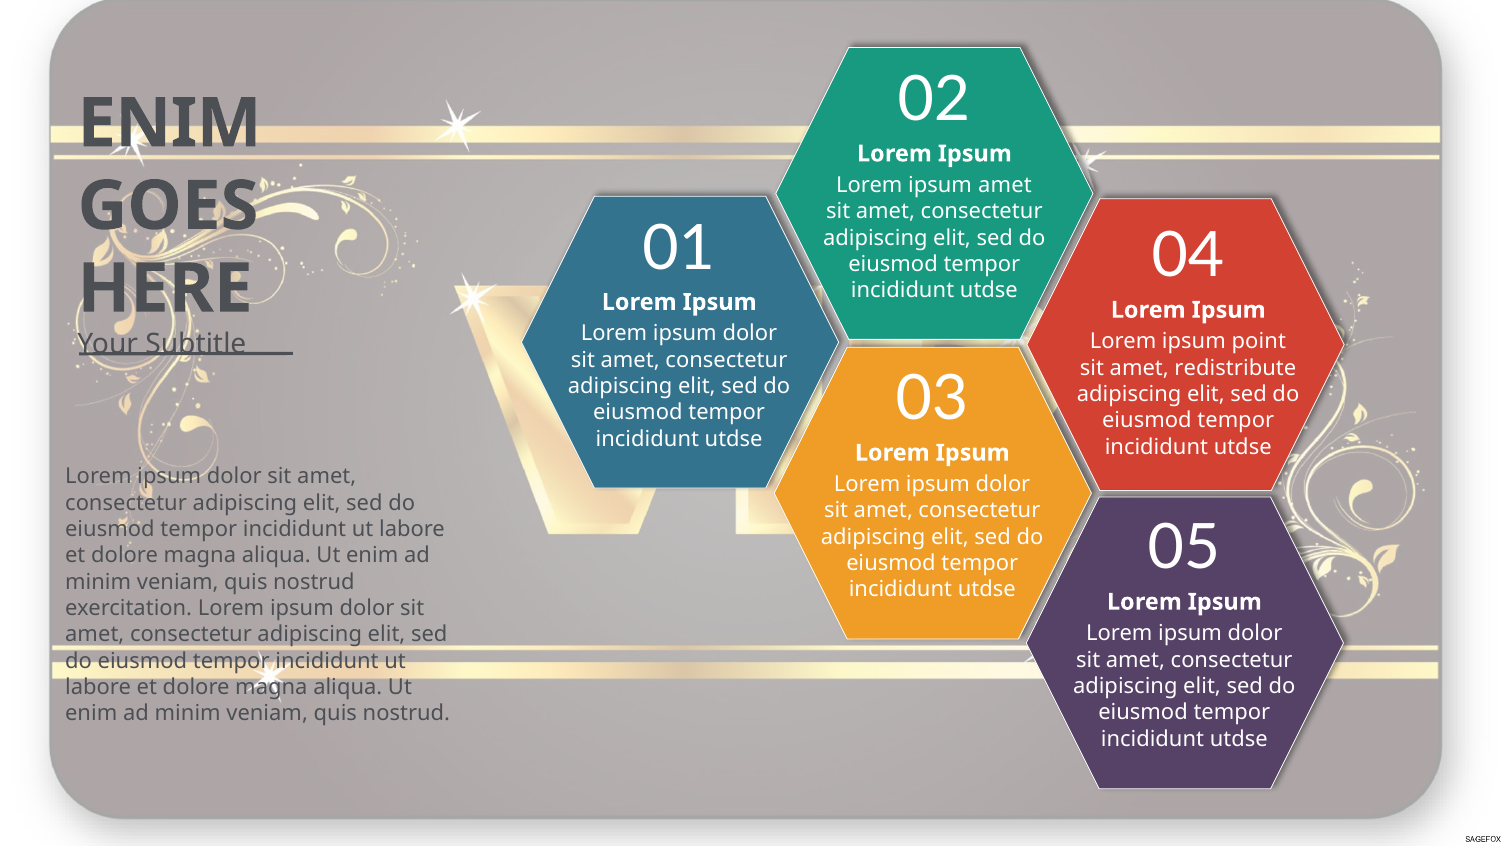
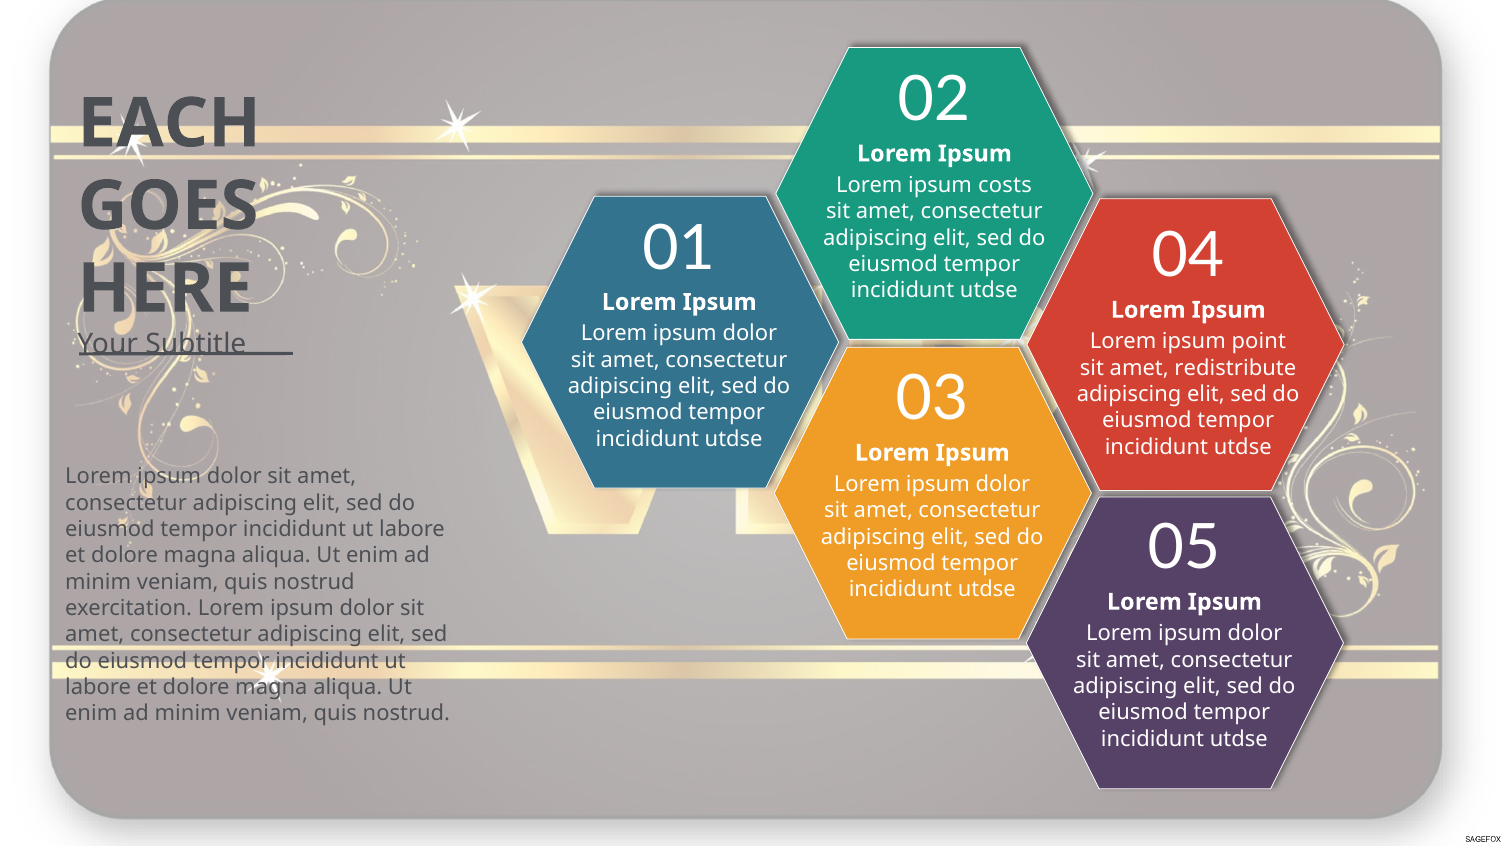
ENIM at (170, 124): ENIM -> EACH
ipsum amet: amet -> costs
